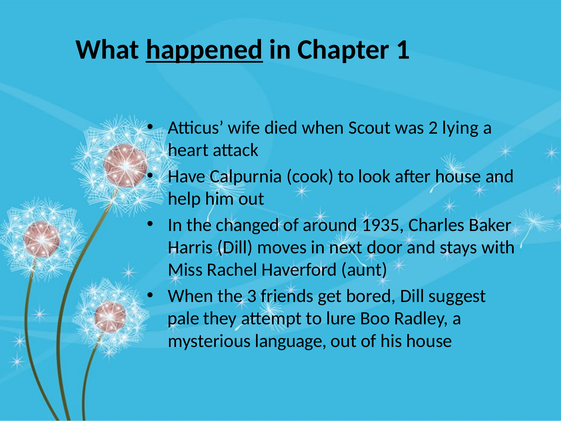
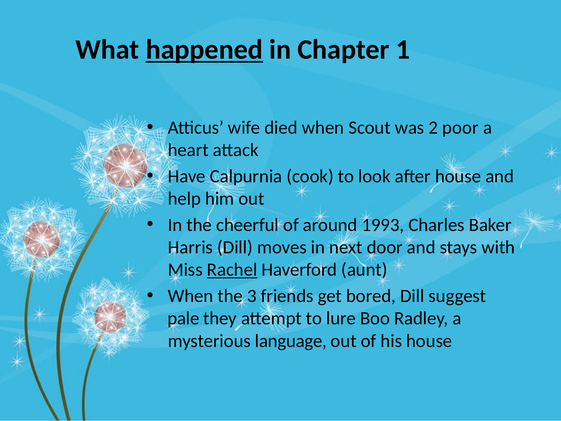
lying: lying -> poor
changed: changed -> cheerful
1935: 1935 -> 1993
Rachel underline: none -> present
